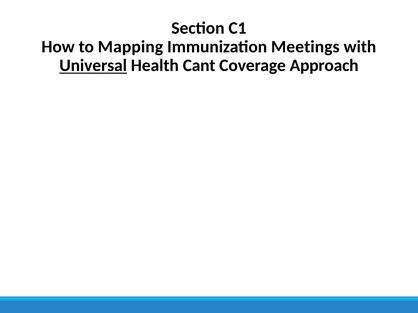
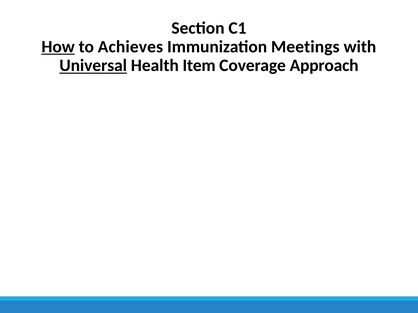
How underline: none -> present
Mapping: Mapping -> Achieves
Cant: Cant -> Item
